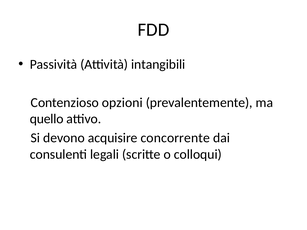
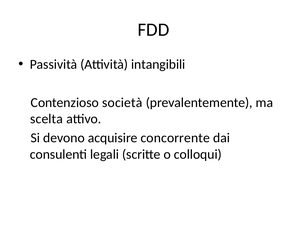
opzioni: opzioni -> società
quello: quello -> scelta
